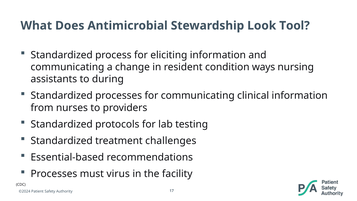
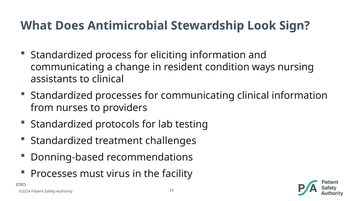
Tool: Tool -> Sign
to during: during -> clinical
Essential-based: Essential-based -> Donning-based
